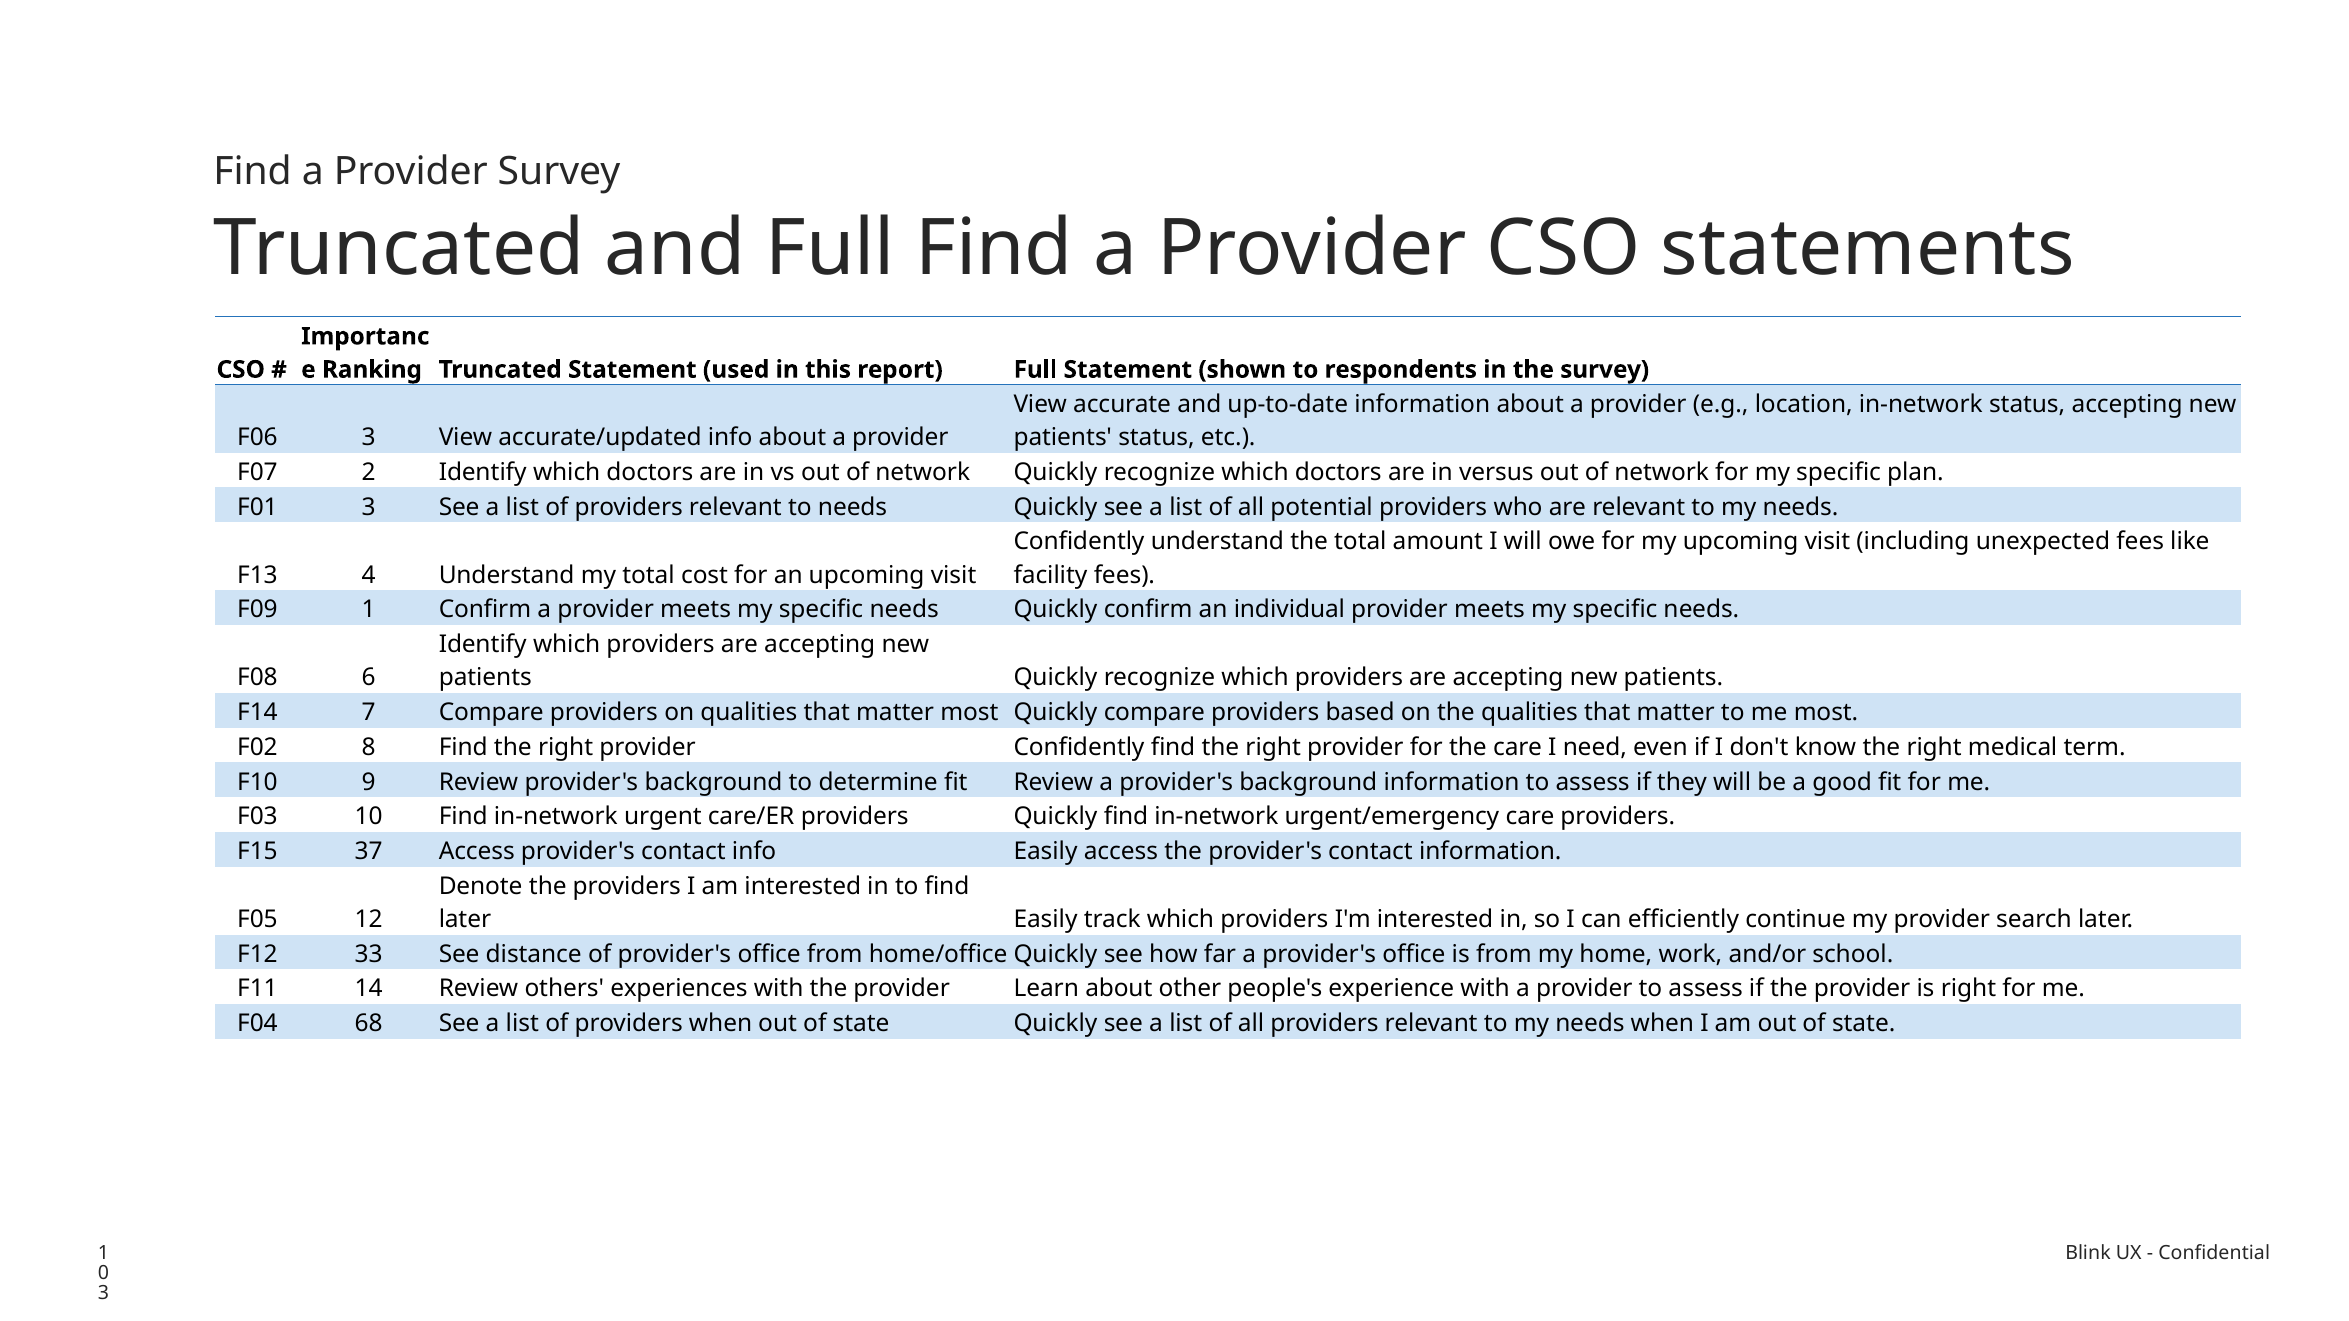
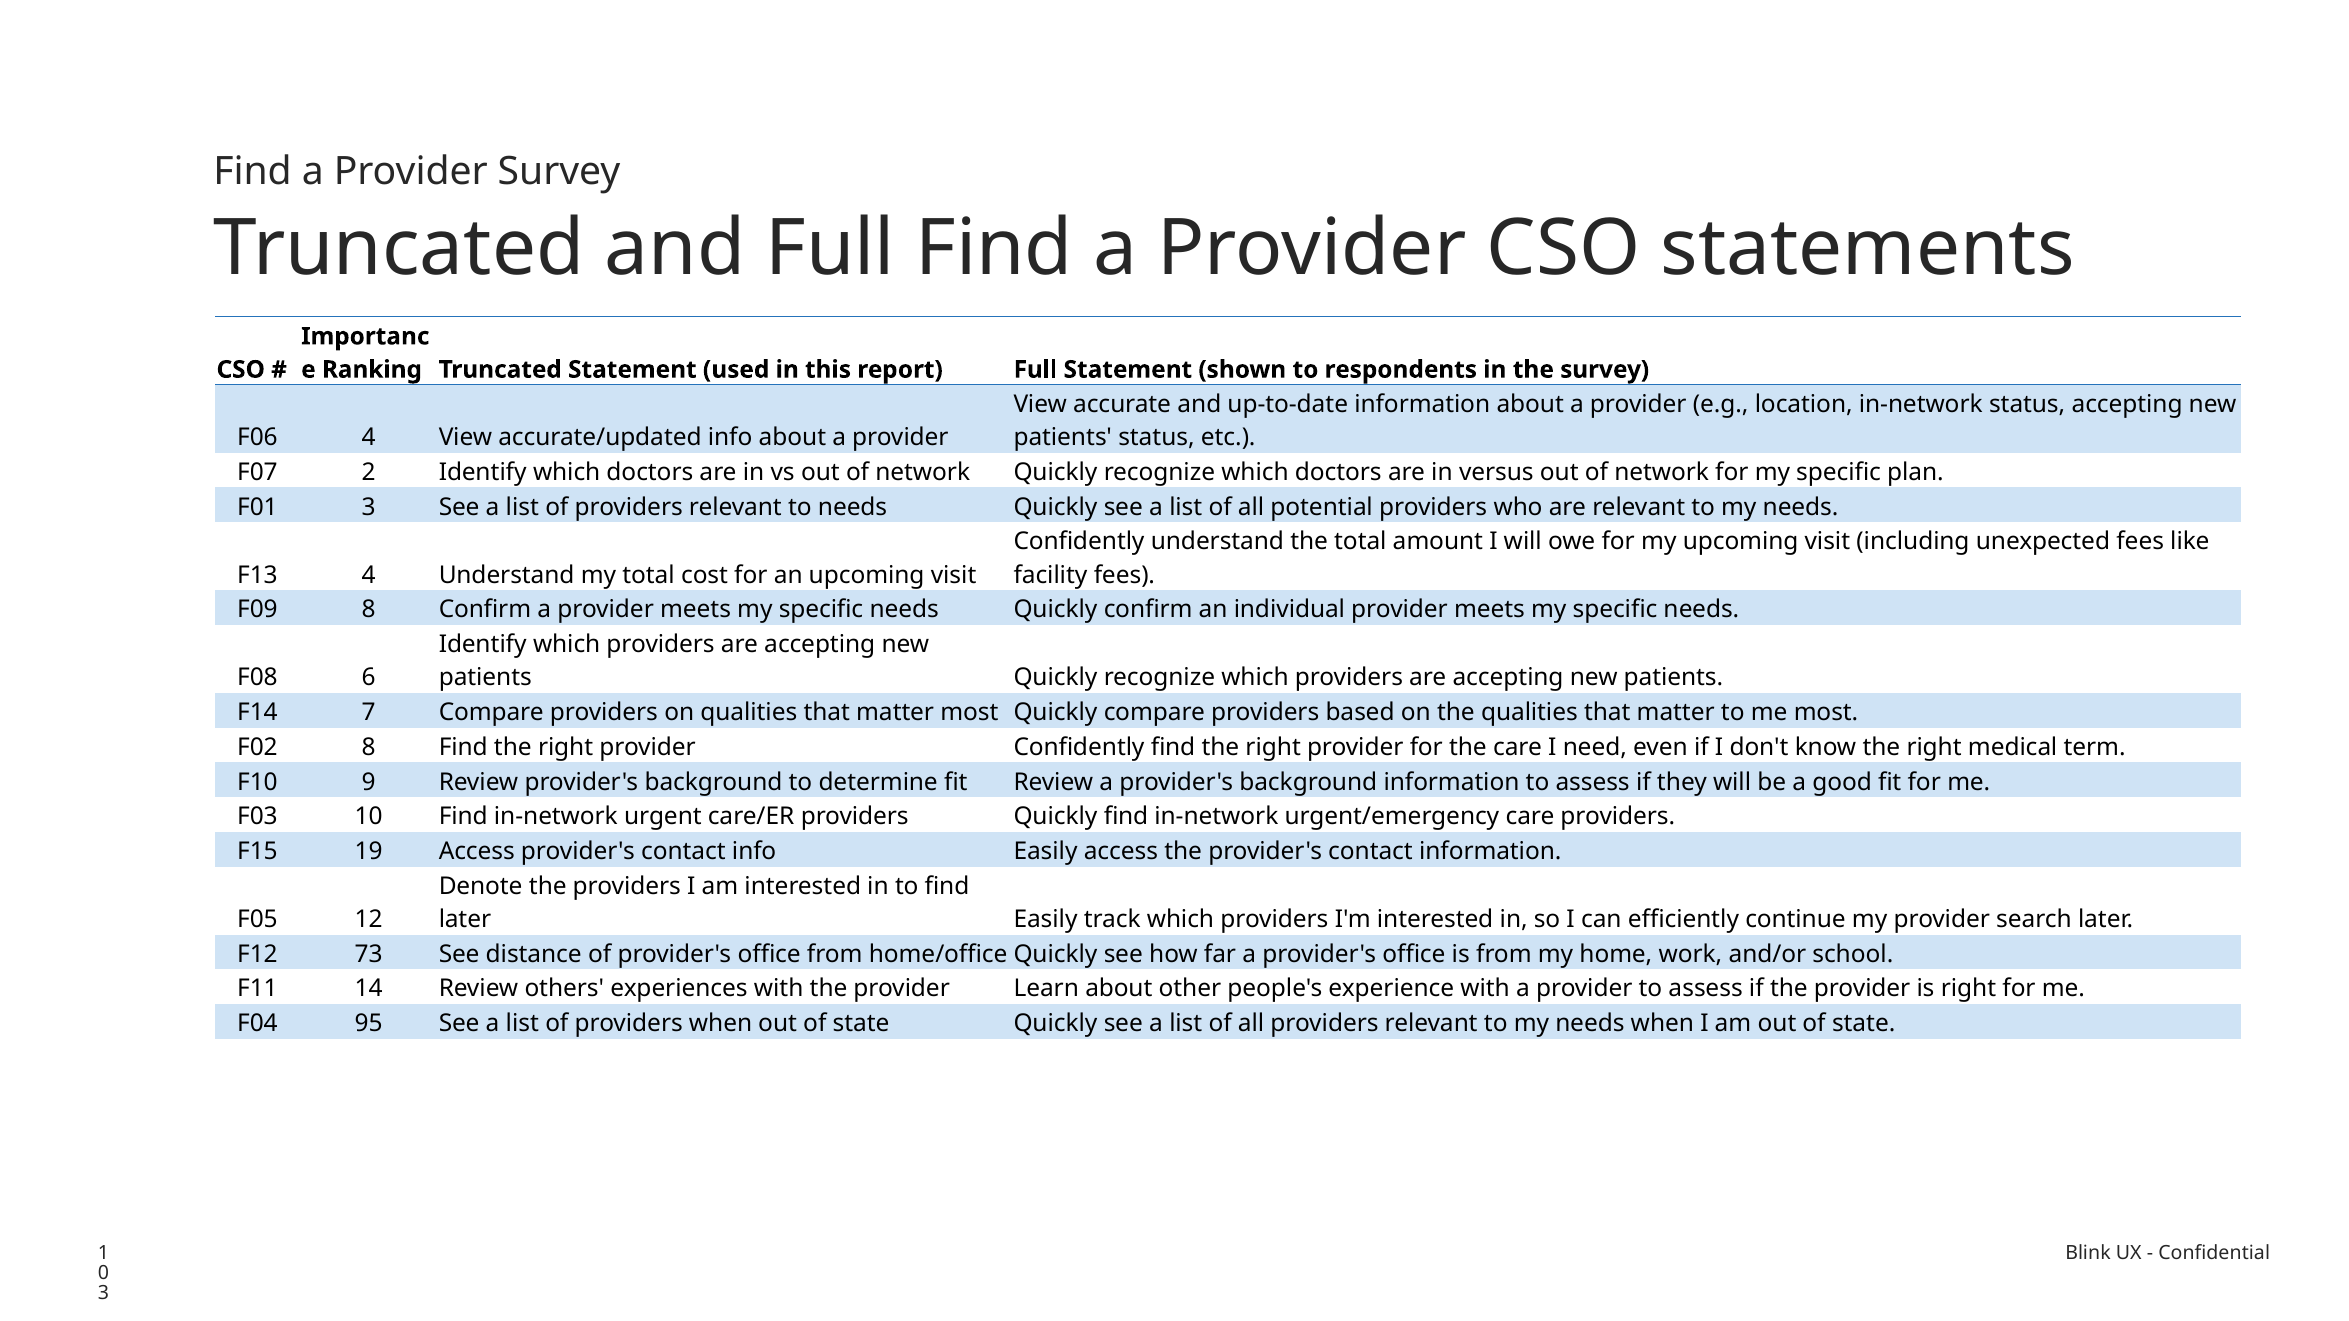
F06 3: 3 -> 4
F09 1: 1 -> 8
37: 37 -> 19
33: 33 -> 73
68: 68 -> 95
